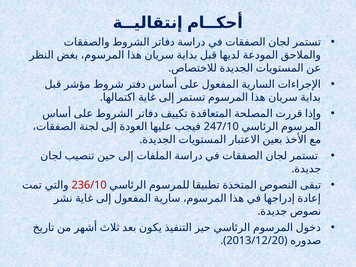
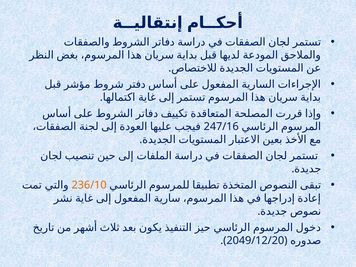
247/10: 247/10 -> 247/16
236/10 colour: red -> orange
2013/12/20: 2013/12/20 -> 2049/12/20
